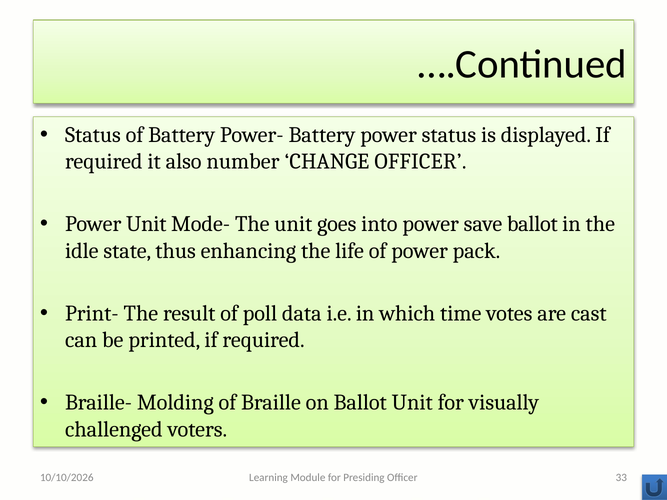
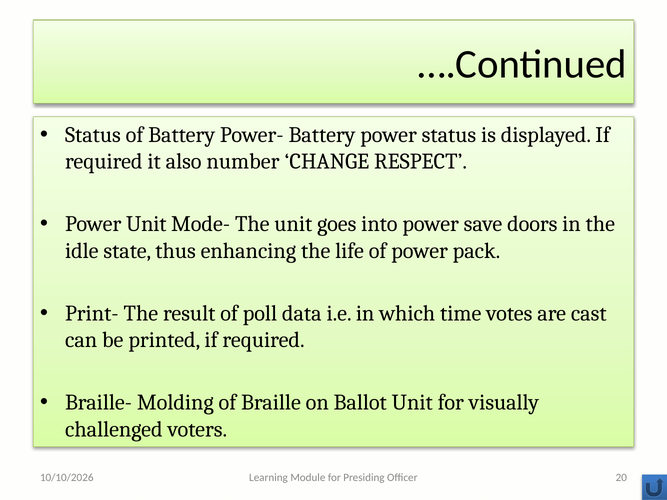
CHANGE OFFICER: OFFICER -> RESPECT
save ballot: ballot -> doors
33: 33 -> 20
